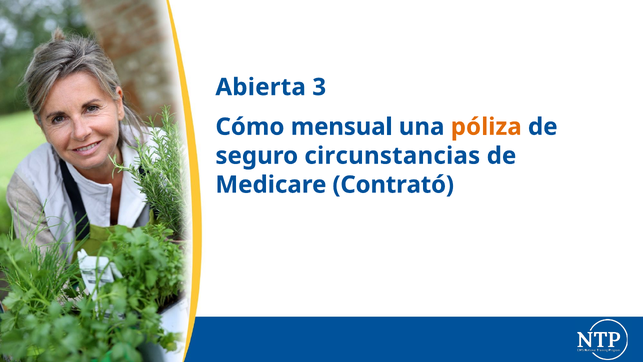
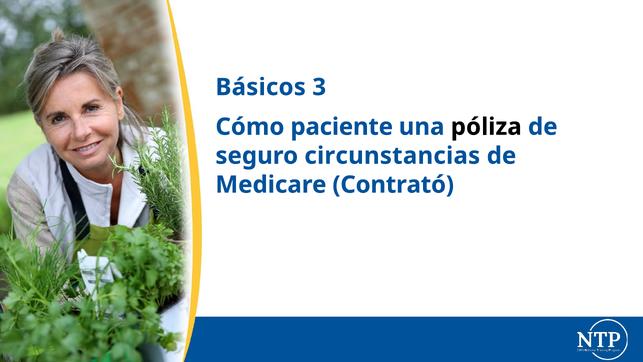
Abierta: Abierta -> Básicos
mensual: mensual -> paciente
póliza colour: orange -> black
